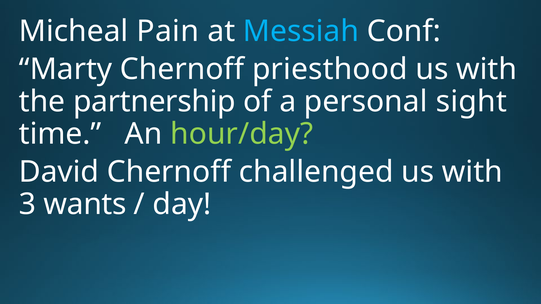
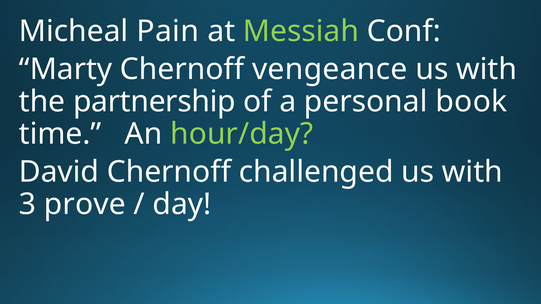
Messiah colour: light blue -> light green
priesthood: priesthood -> vengeance
sight: sight -> book
wants: wants -> prove
